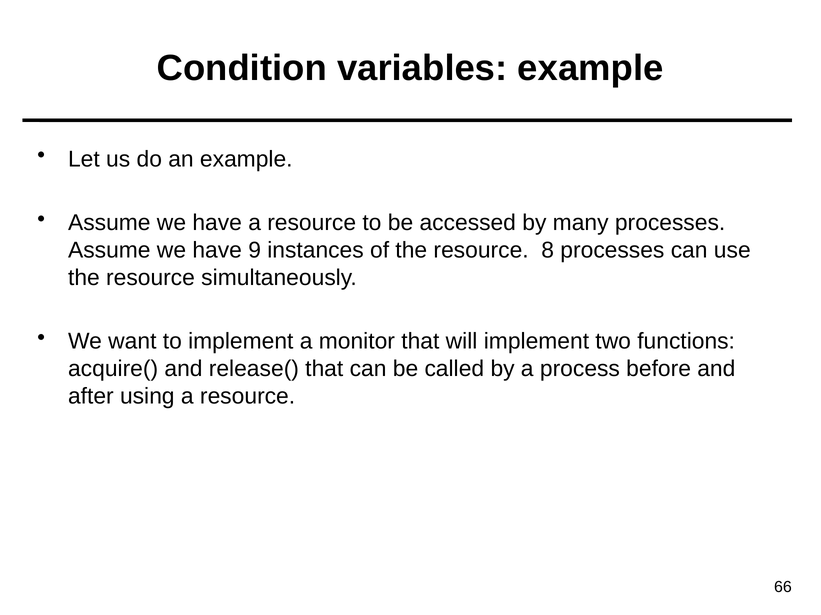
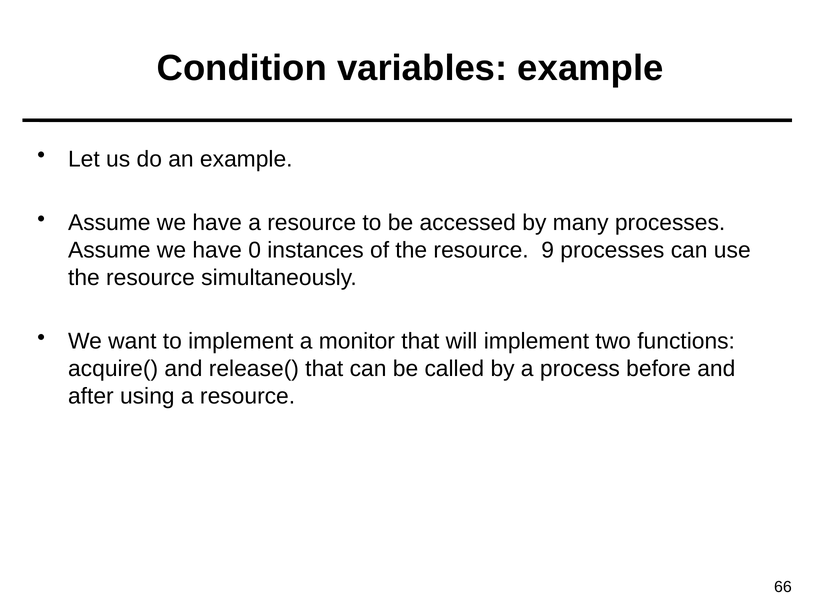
9: 9 -> 0
8: 8 -> 9
